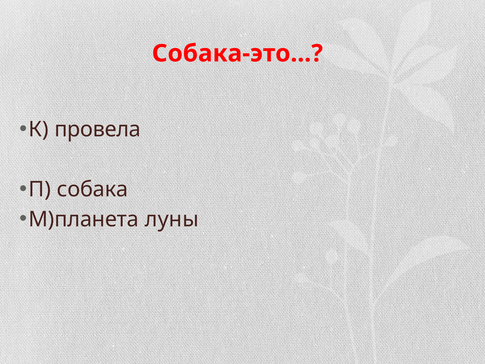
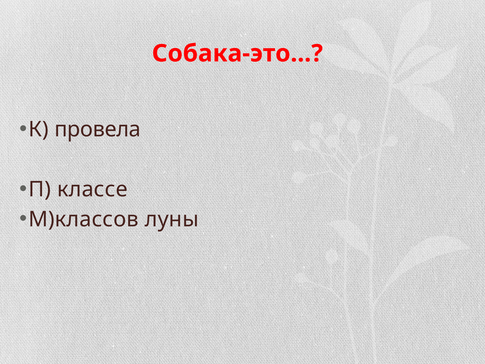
собака: собака -> классе
М)планета: М)планета -> М)классов
